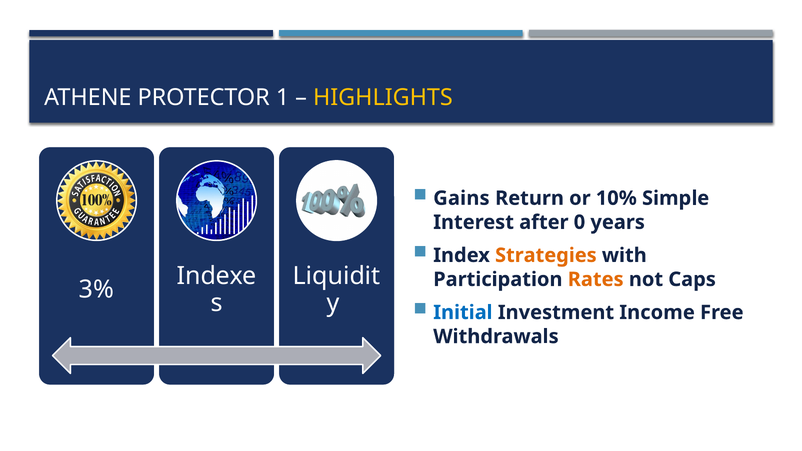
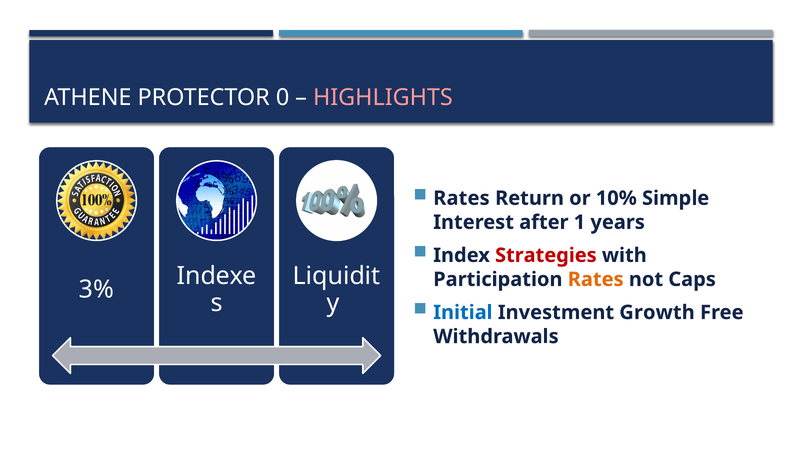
1: 1 -> 0
HIGHLIGHTS colour: yellow -> pink
Gains at (461, 198): Gains -> Rates
0: 0 -> 1
Strategies colour: orange -> red
Income: Income -> Growth
